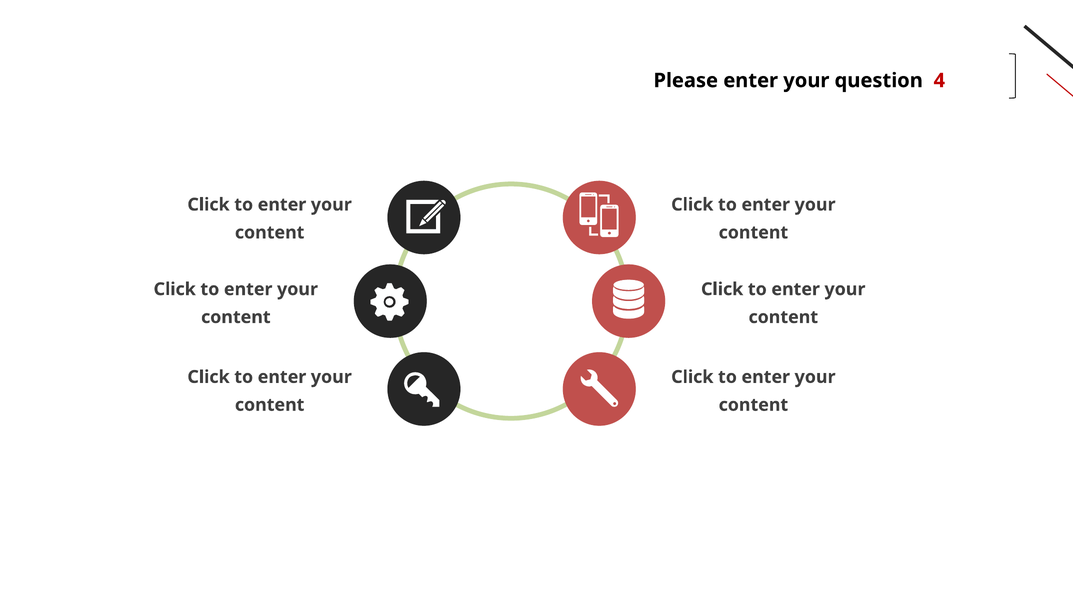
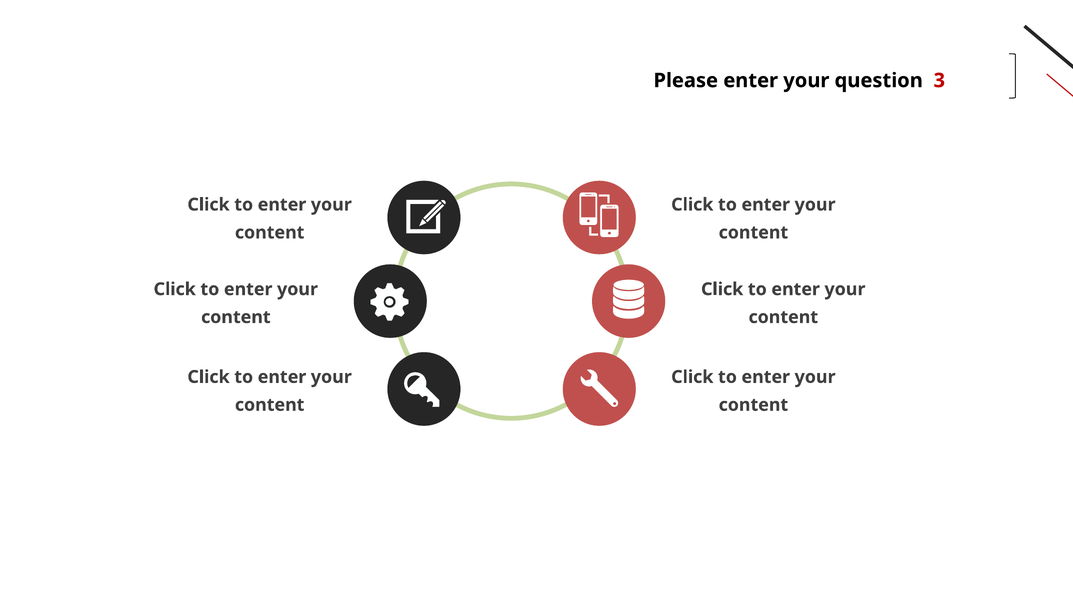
4: 4 -> 3
